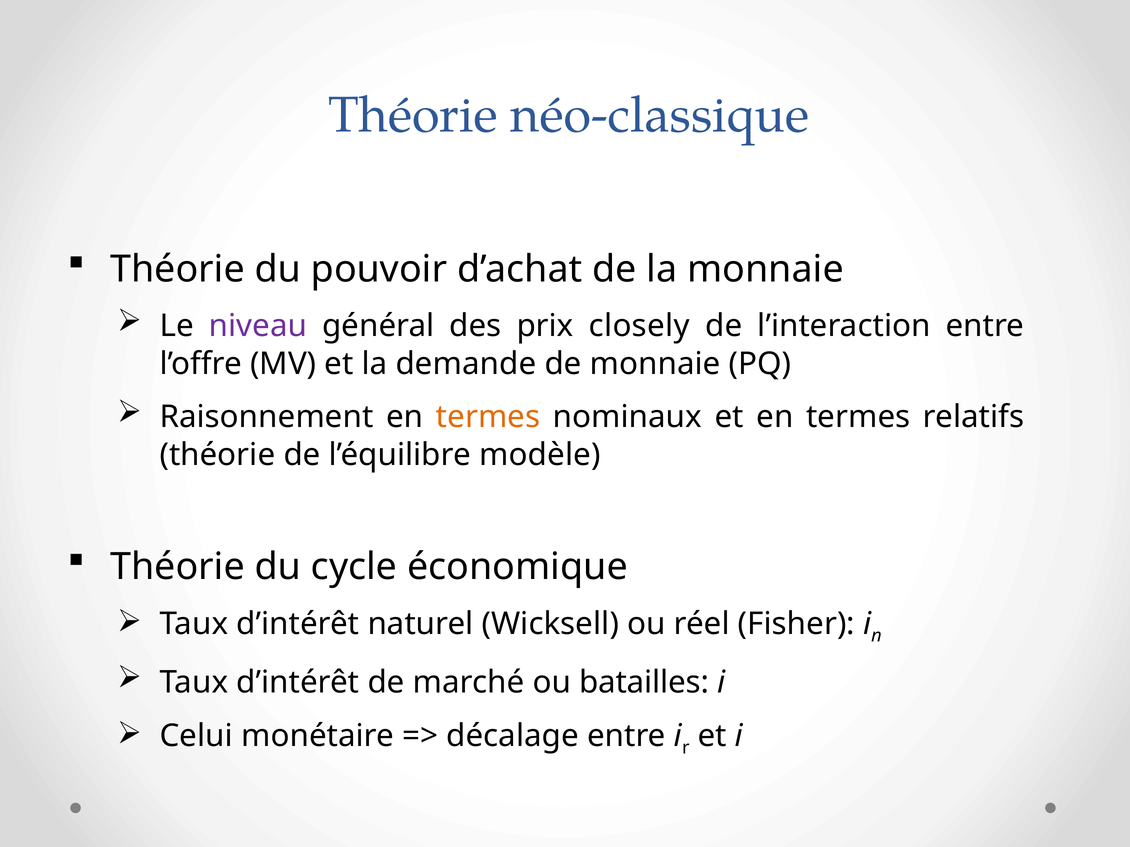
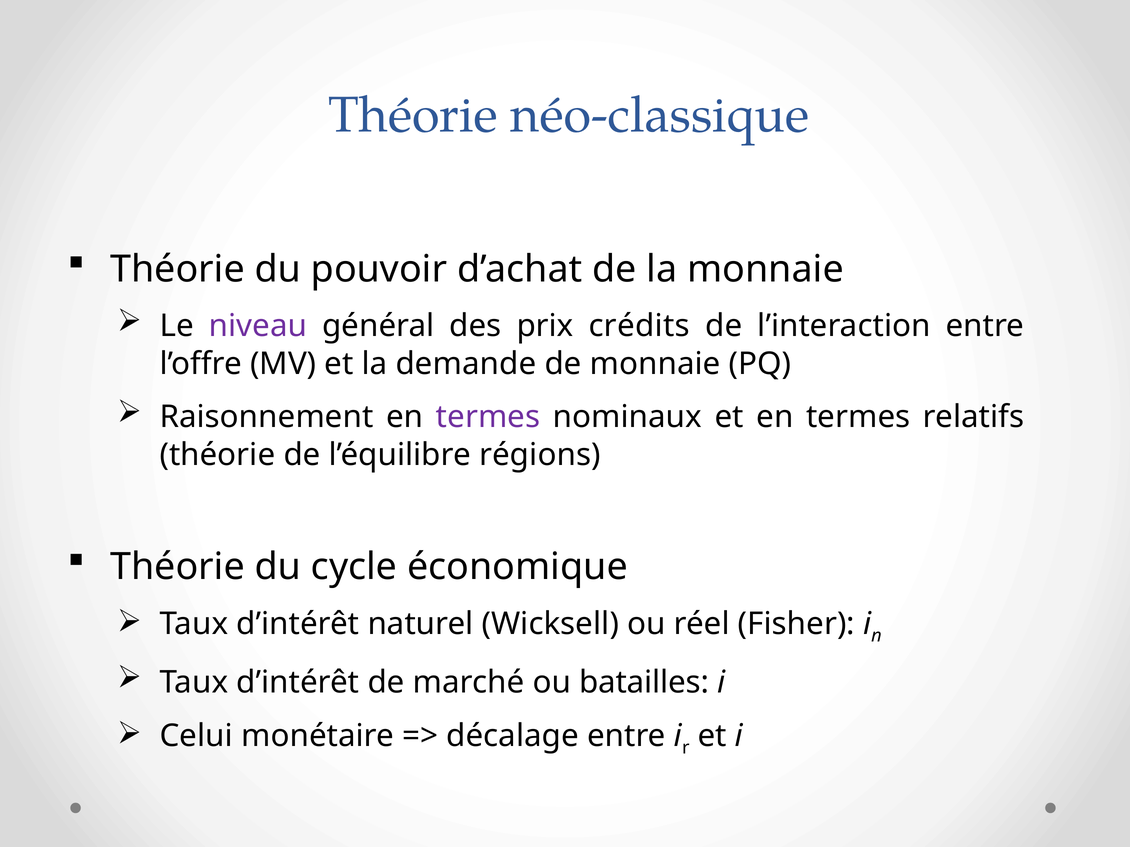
closely: closely -> crédits
termes at (488, 417) colour: orange -> purple
modèle: modèle -> régions
